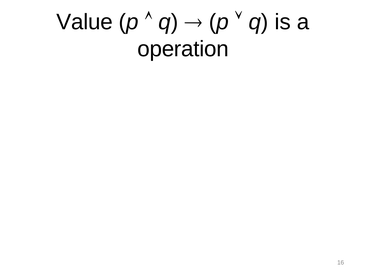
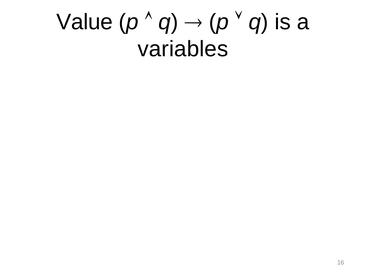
operation: operation -> variables
